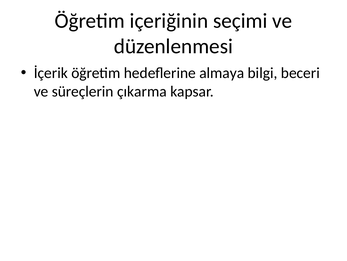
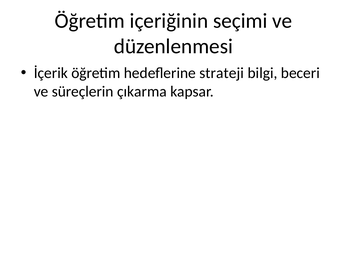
almaya: almaya -> strateji
